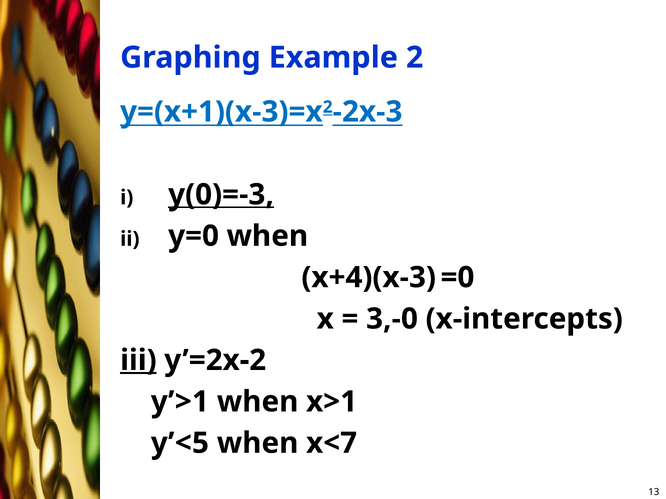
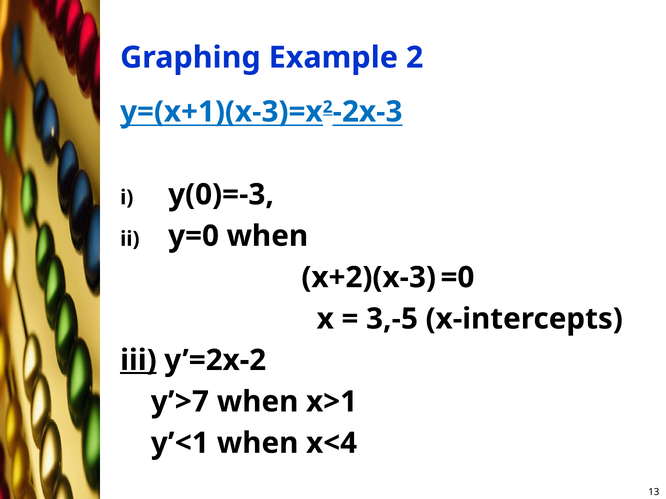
y(0)=-3 underline: present -> none
x+4)(x-3: x+4)(x-3 -> x+2)(x-3
3,-0: 3,-0 -> 3,-5
y’>1: y’>1 -> y’>7
y’<5: y’<5 -> y’<1
x<7: x<7 -> x<4
